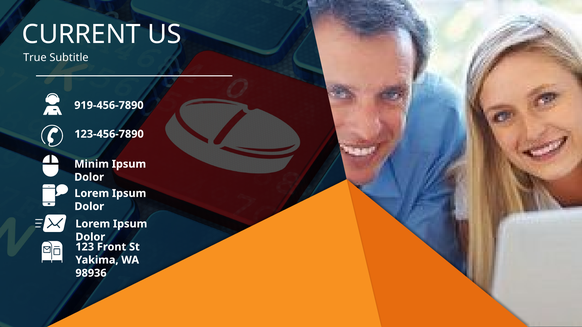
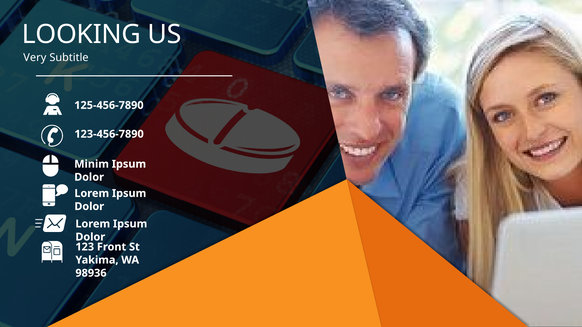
CURRENT: CURRENT -> LOOKING
True: True -> Very
919-456-7890: 919-456-7890 -> 125-456-7890
